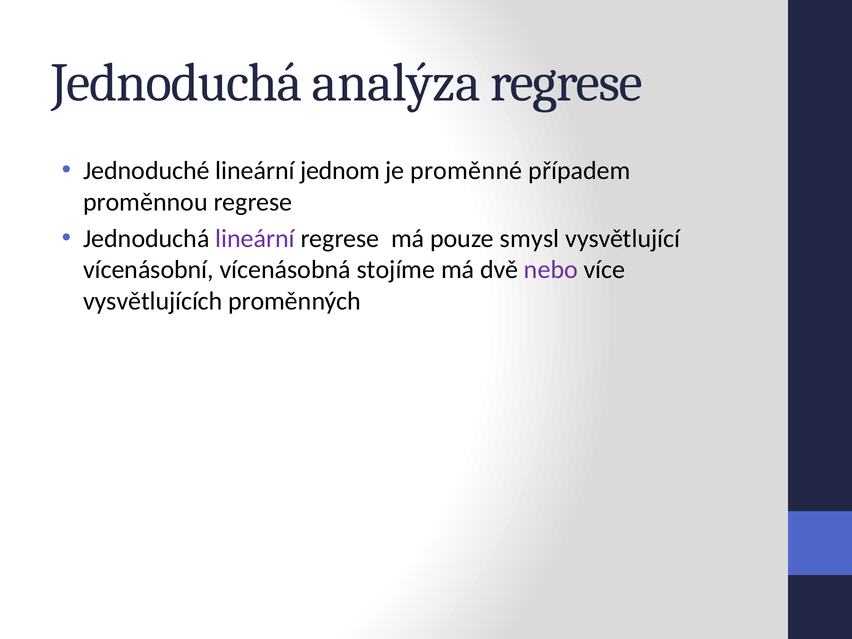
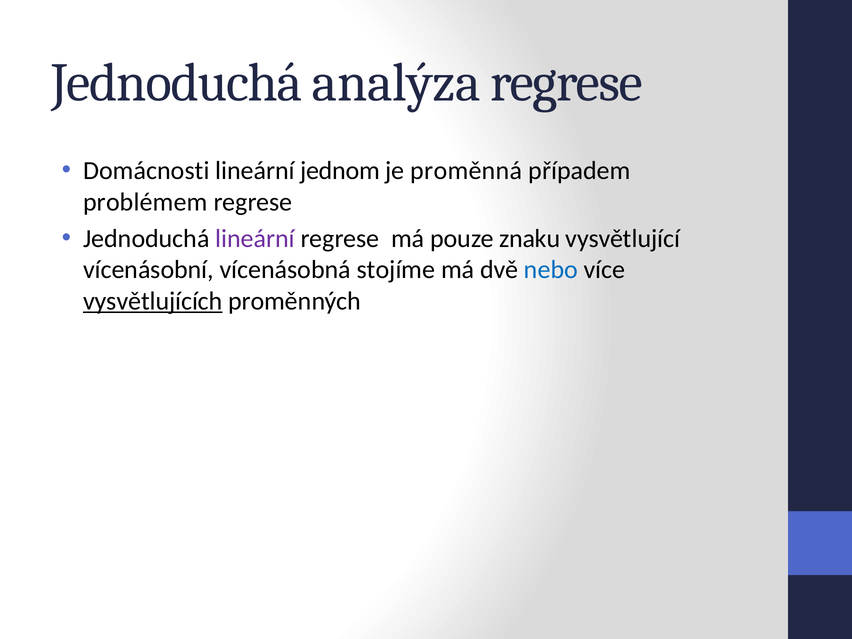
Jednoduché: Jednoduché -> Domácnosti
proměnné: proměnné -> proměnná
proměnnou: proměnnou -> problémem
smysl: smysl -> znaku
nebo colour: purple -> blue
vysvětlujících underline: none -> present
